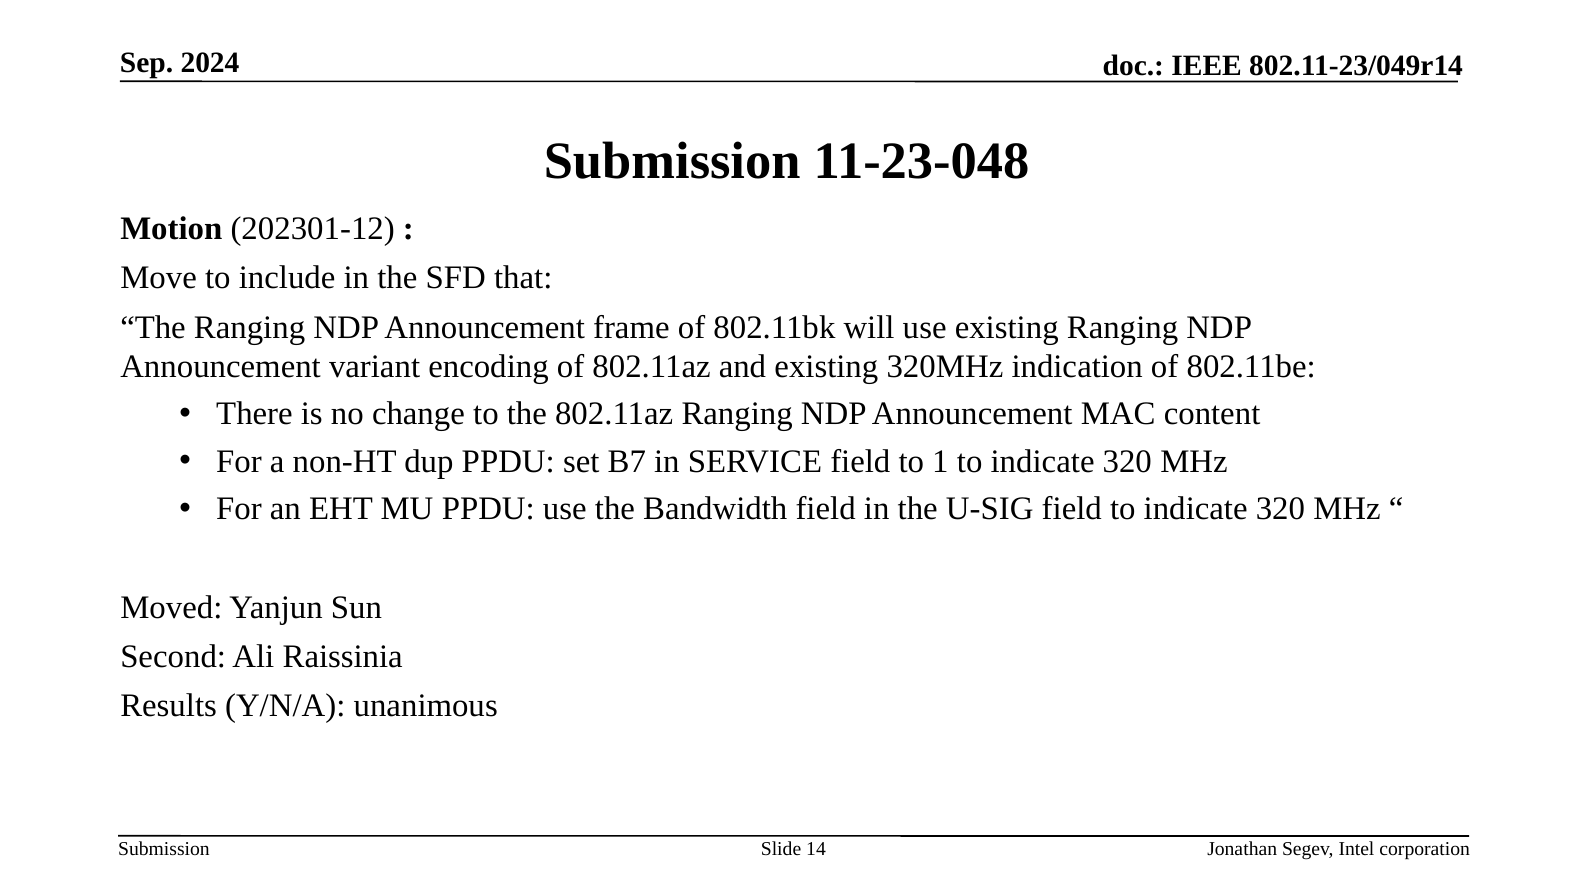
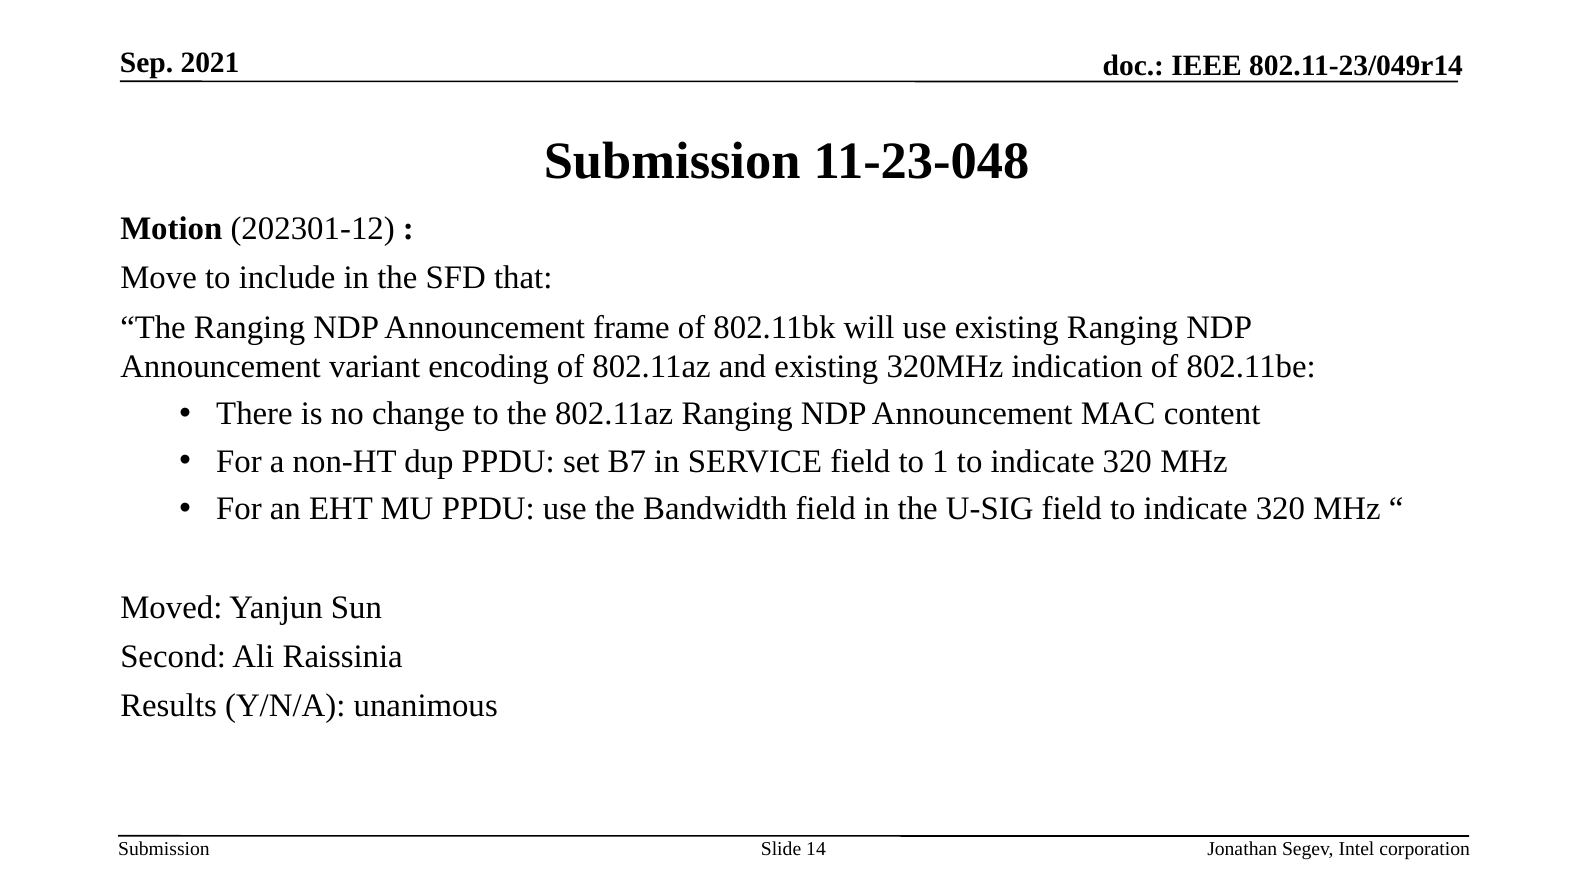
2024: 2024 -> 2021
